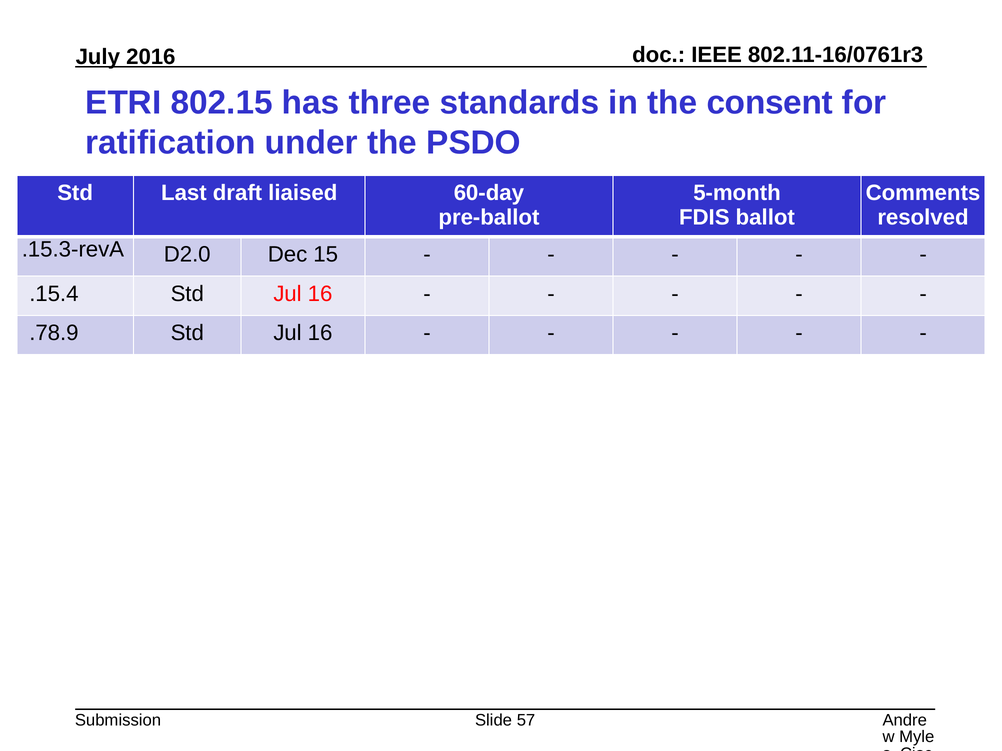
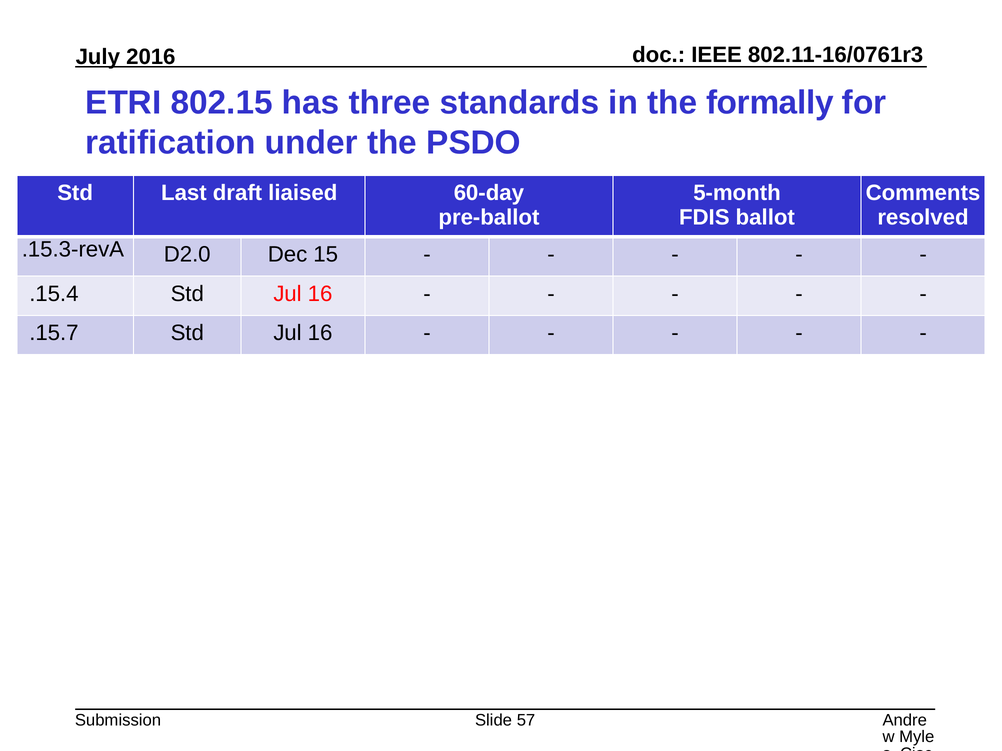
consent: consent -> formally
.78.9: .78.9 -> .15.7
